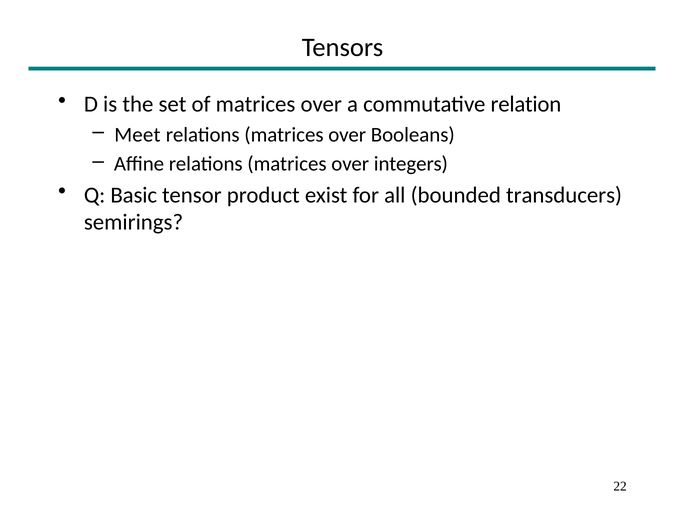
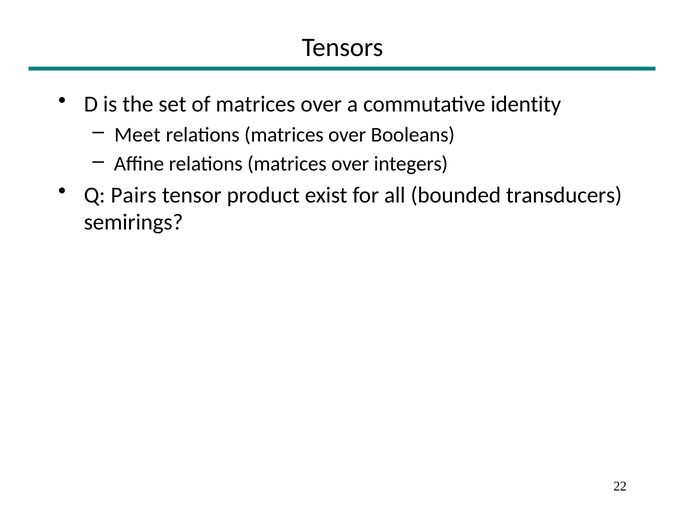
relation: relation -> identity
Basic: Basic -> Pairs
